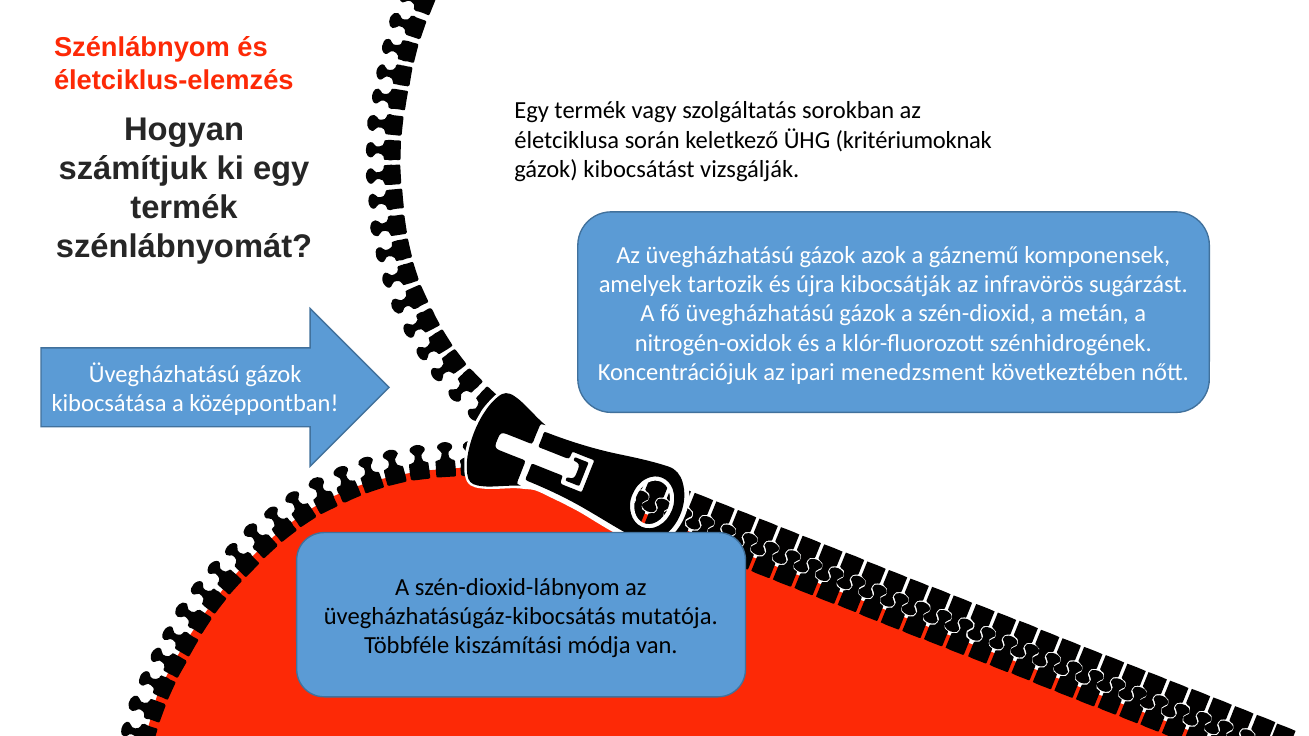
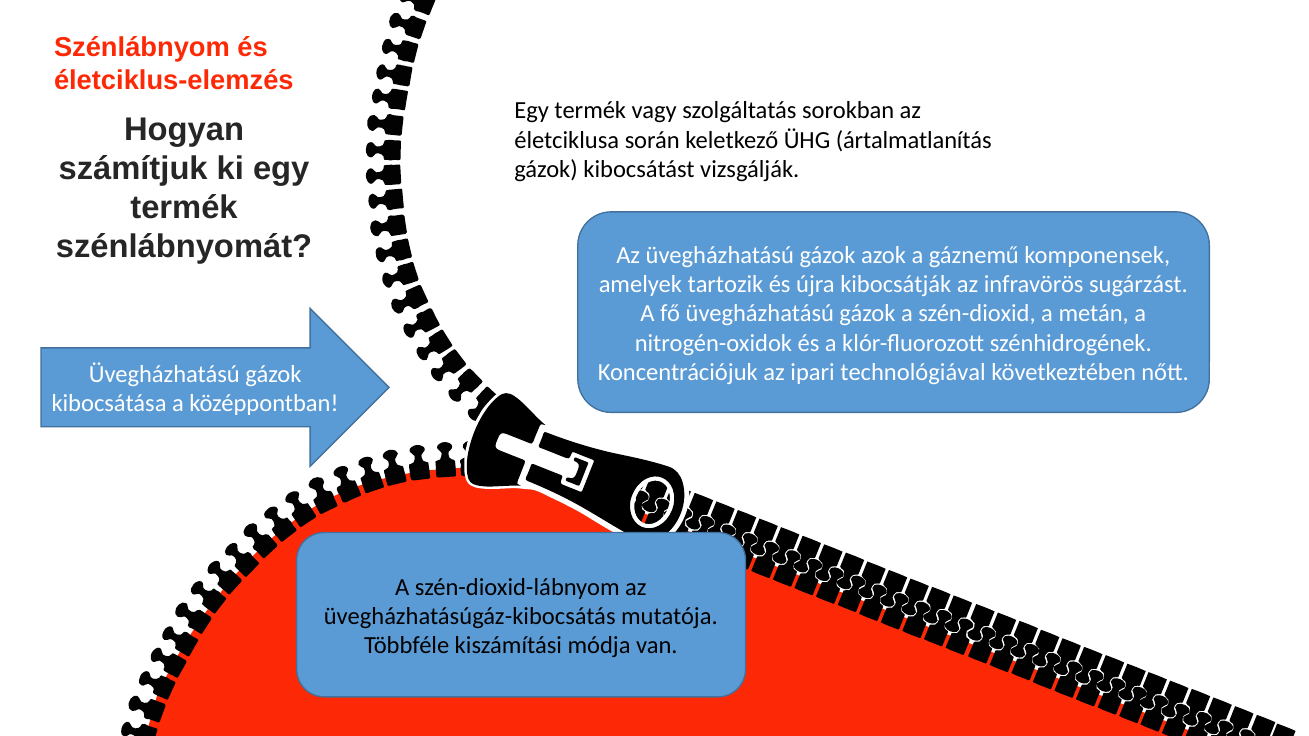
kritériumoknak: kritériumoknak -> ártalmatlanítás
menedzsment: menedzsment -> technológiával
